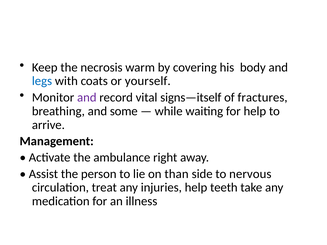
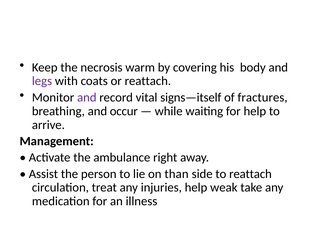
legs colour: blue -> purple
or yourself: yourself -> reattach
some: some -> occur
to nervous: nervous -> reattach
teeth: teeth -> weak
